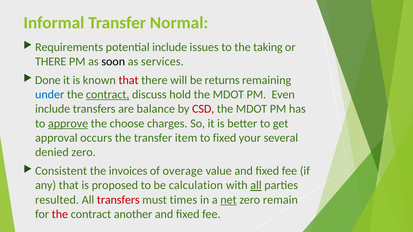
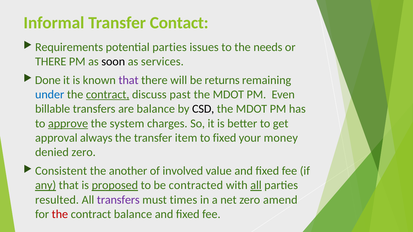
Normal: Normal -> Contact
potential include: include -> parties
taking: taking -> needs
that at (129, 80) colour: red -> purple
hold: hold -> past
include at (53, 109): include -> billable
CSD colour: red -> black
choose: choose -> system
occurs: occurs -> always
several: several -> money
invoices: invoices -> another
overage: overage -> involved
any underline: none -> present
proposed underline: none -> present
calculation: calculation -> contracted
transfers at (118, 200) colour: red -> purple
net underline: present -> none
remain: remain -> amend
contract another: another -> balance
